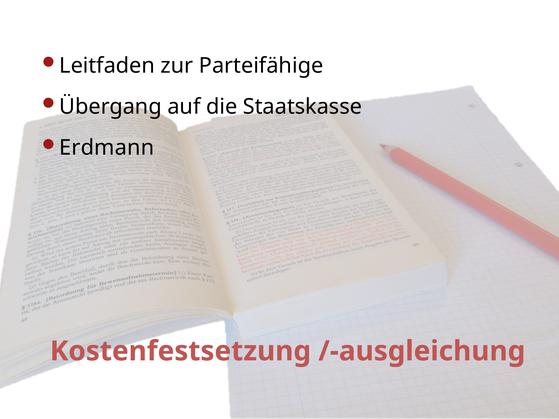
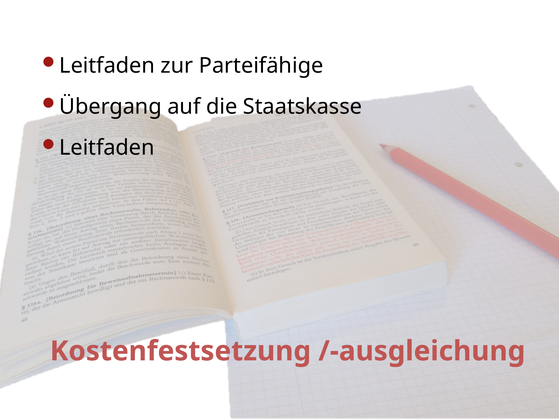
Erdmann at (107, 148): Erdmann -> Leitfaden
